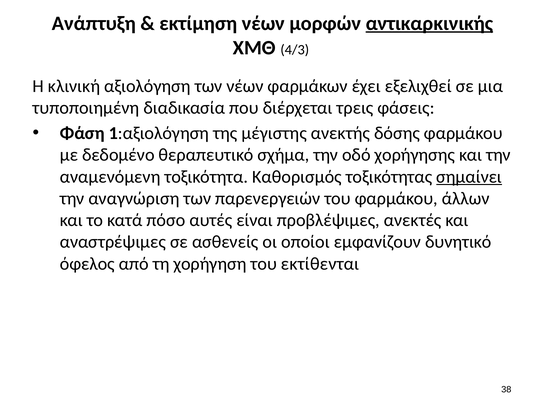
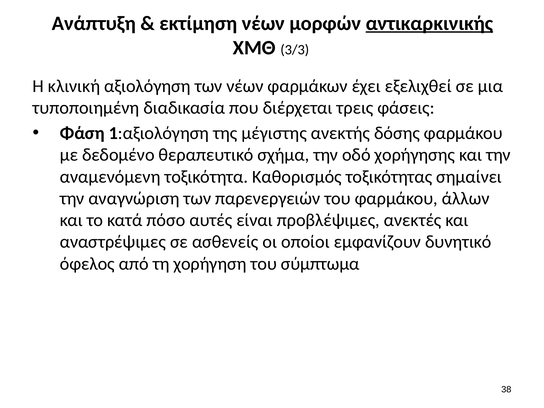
4/3: 4/3 -> 3/3
σημαίνει underline: present -> none
εκτίθενται: εκτίθενται -> σύμπτωμα
